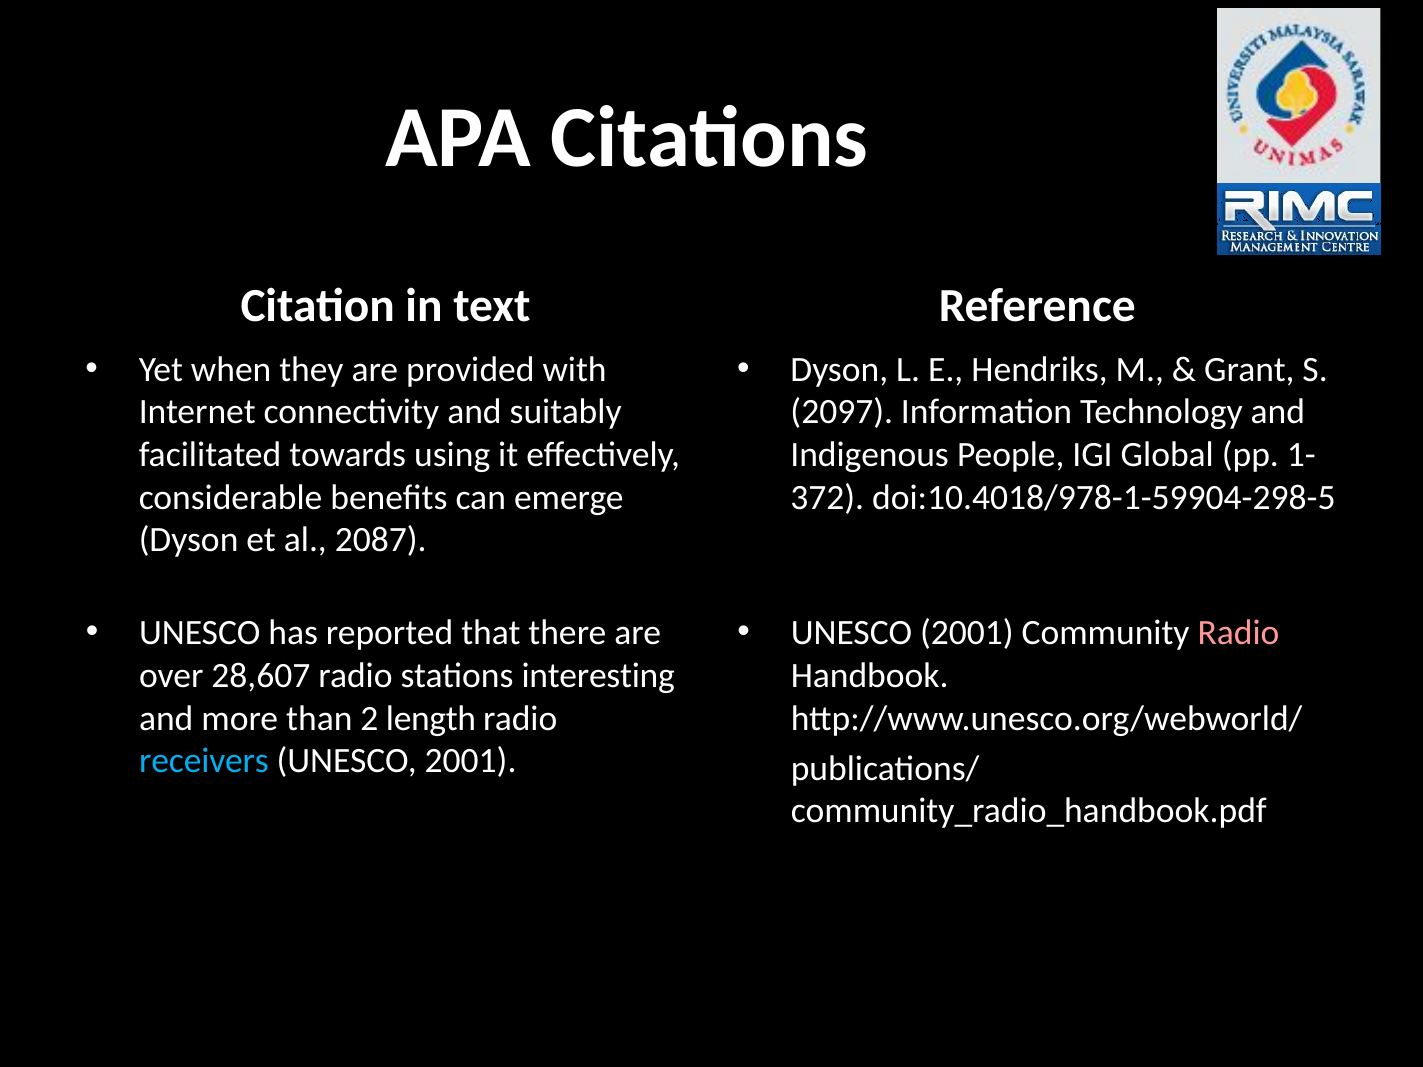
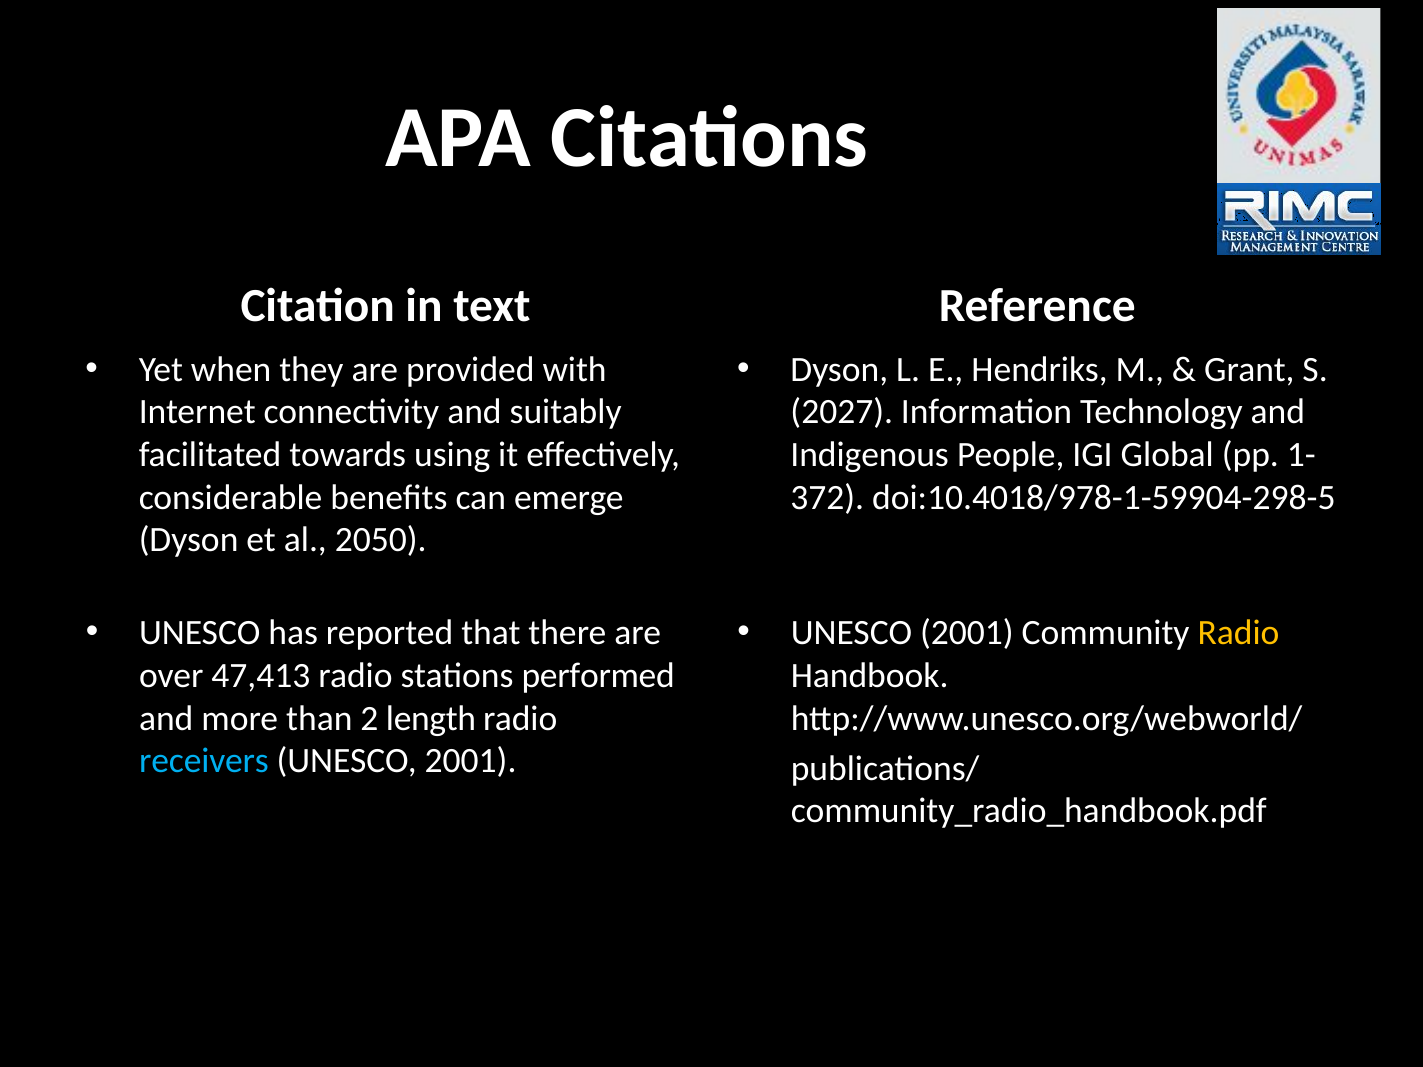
2097: 2097 -> 2027
2087: 2087 -> 2050
Radio at (1239, 633) colour: pink -> yellow
28,607: 28,607 -> 47,413
interesting: interesting -> performed
